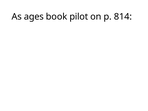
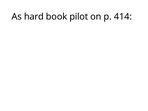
ages: ages -> hard
814: 814 -> 414
